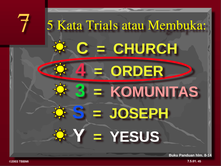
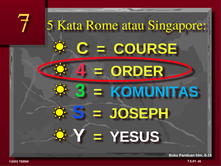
Trials: Trials -> Rome
Membuka: Membuka -> Singapore
CHURCH: CHURCH -> COURSE
KOMUNITAS colour: pink -> light blue
